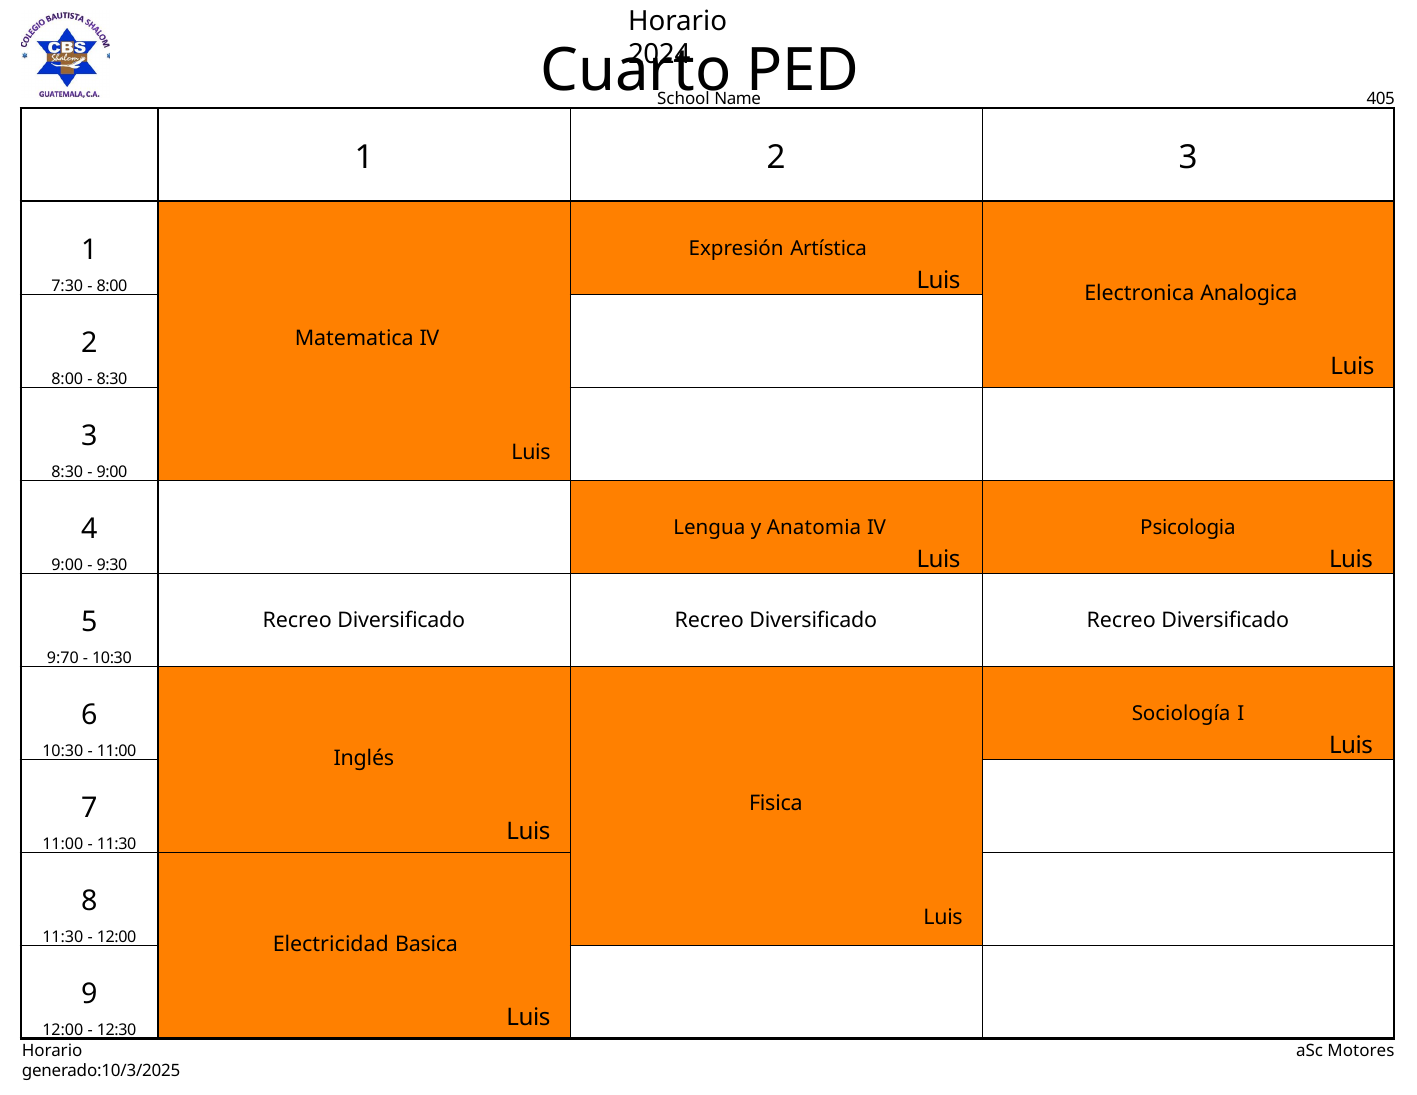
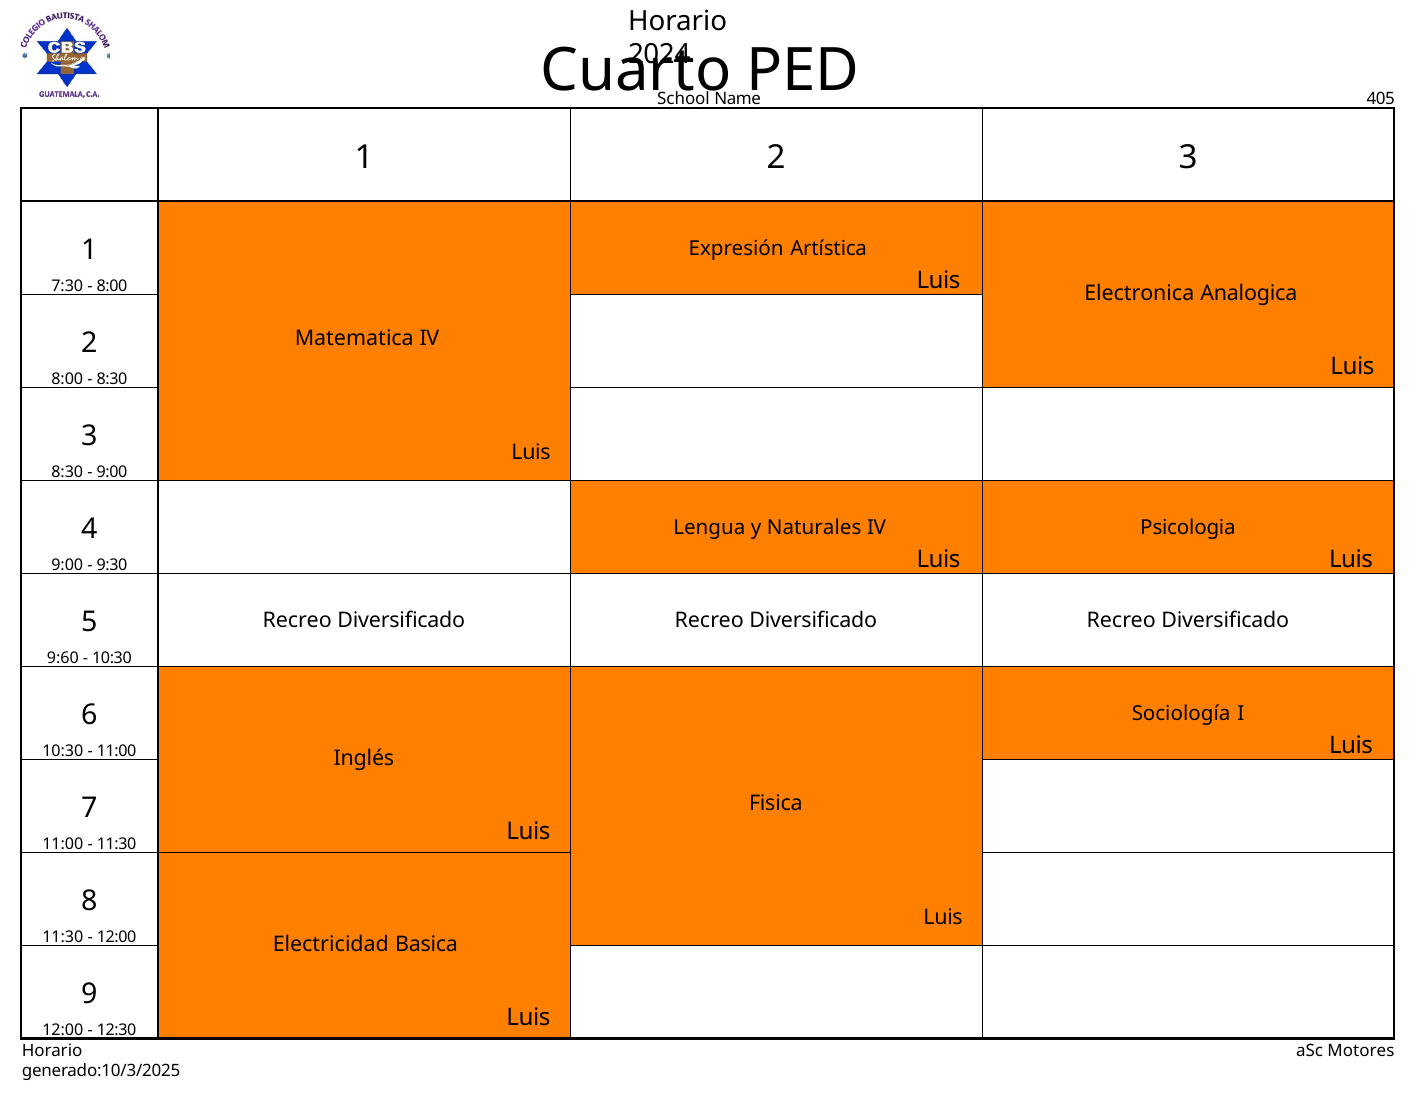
Anatomia: Anatomia -> Naturales
9:70: 9:70 -> 9:60
